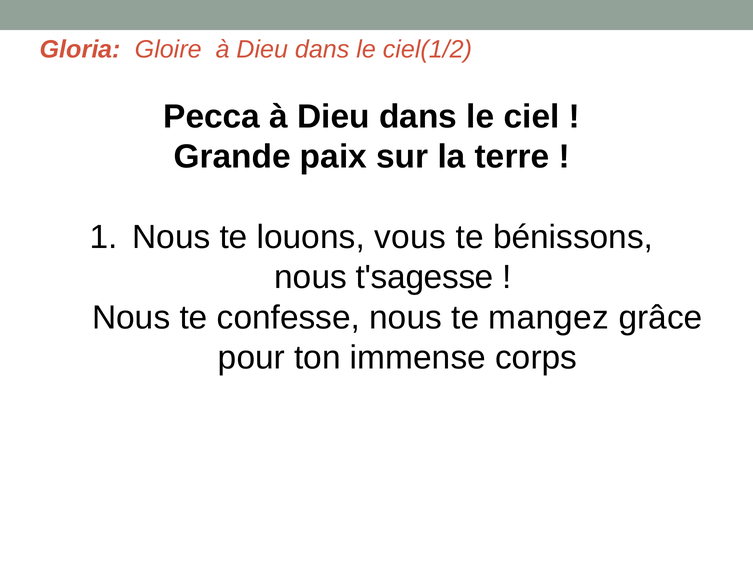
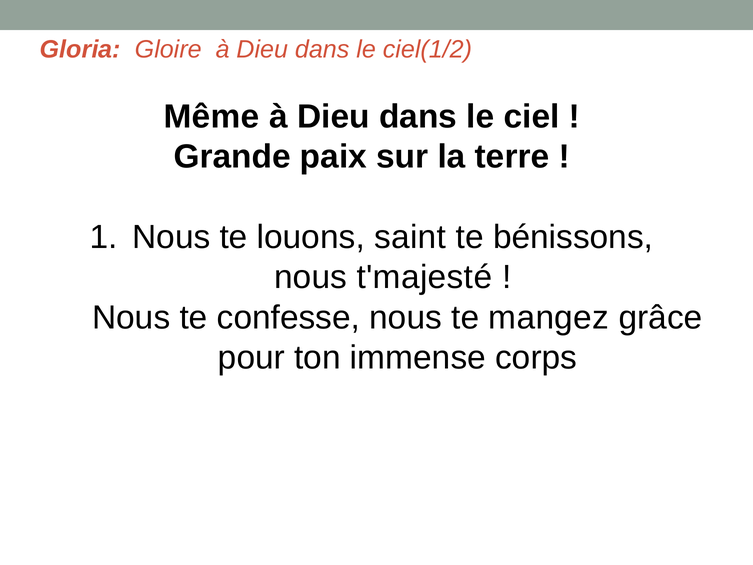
Pecca: Pecca -> Même
vous: vous -> saint
t'sagesse: t'sagesse -> t'majesté
